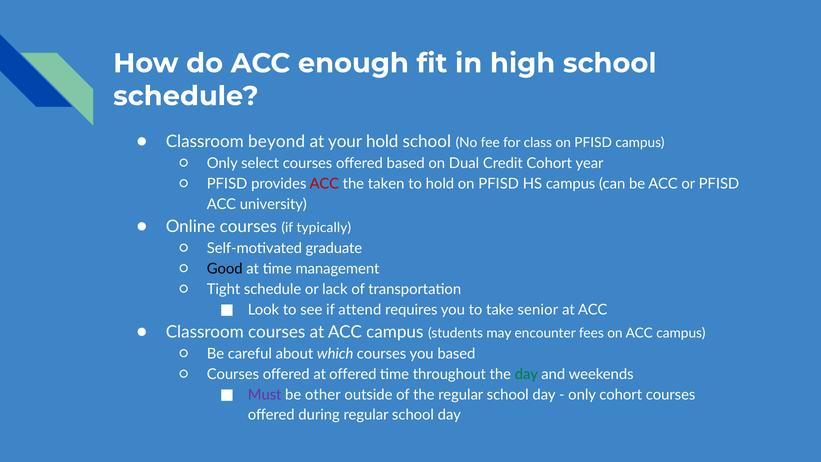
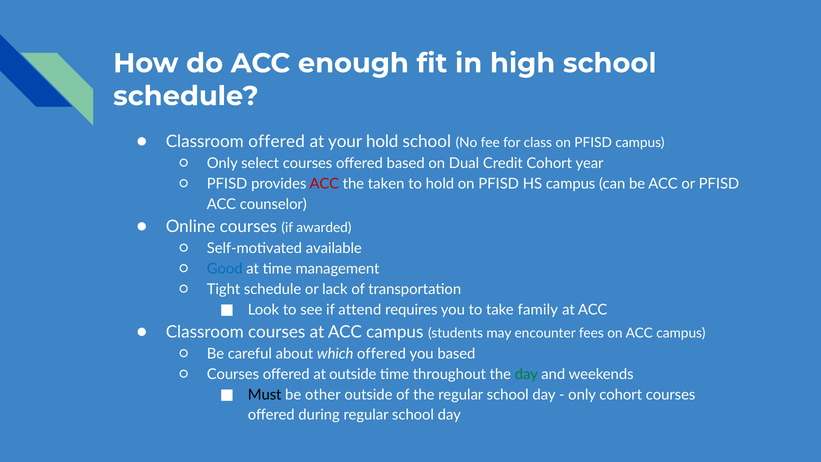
Classroom beyond: beyond -> offered
university: university -> counselor
typically: typically -> awarded
graduate: graduate -> available
Good colour: black -> blue
senior: senior -> family
which courses: courses -> offered
at offered: offered -> outside
Must colour: purple -> black
